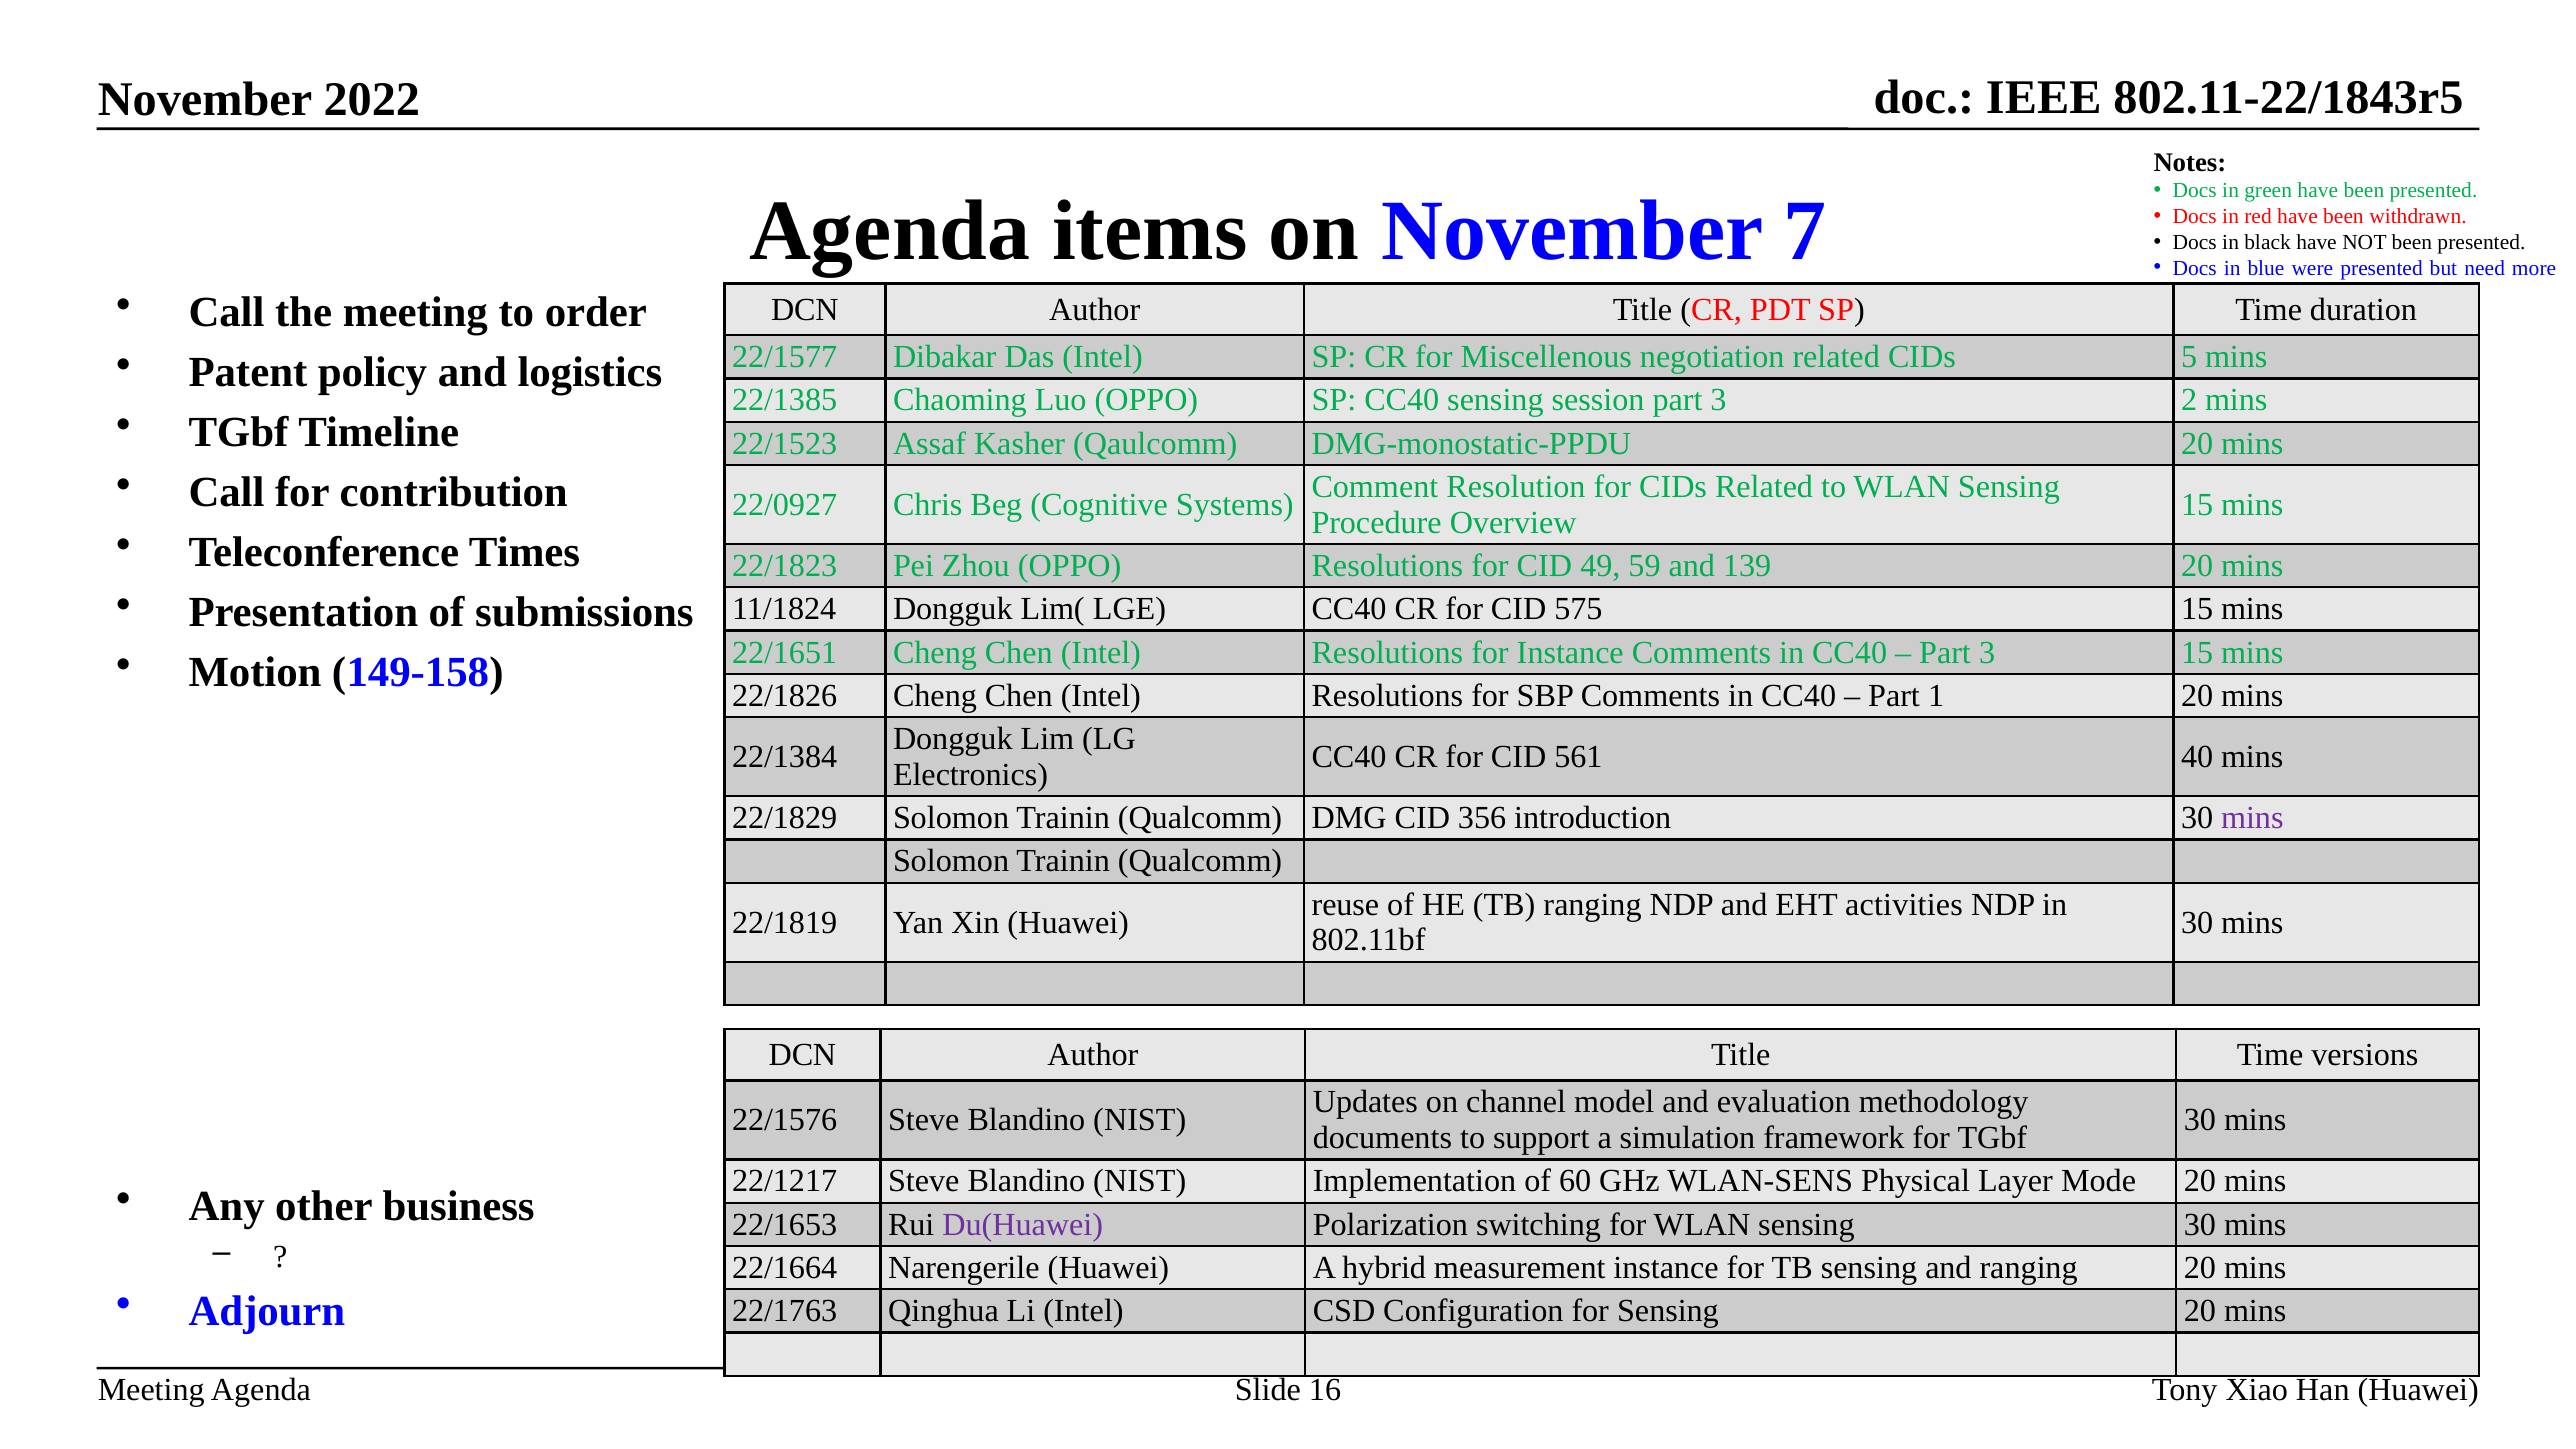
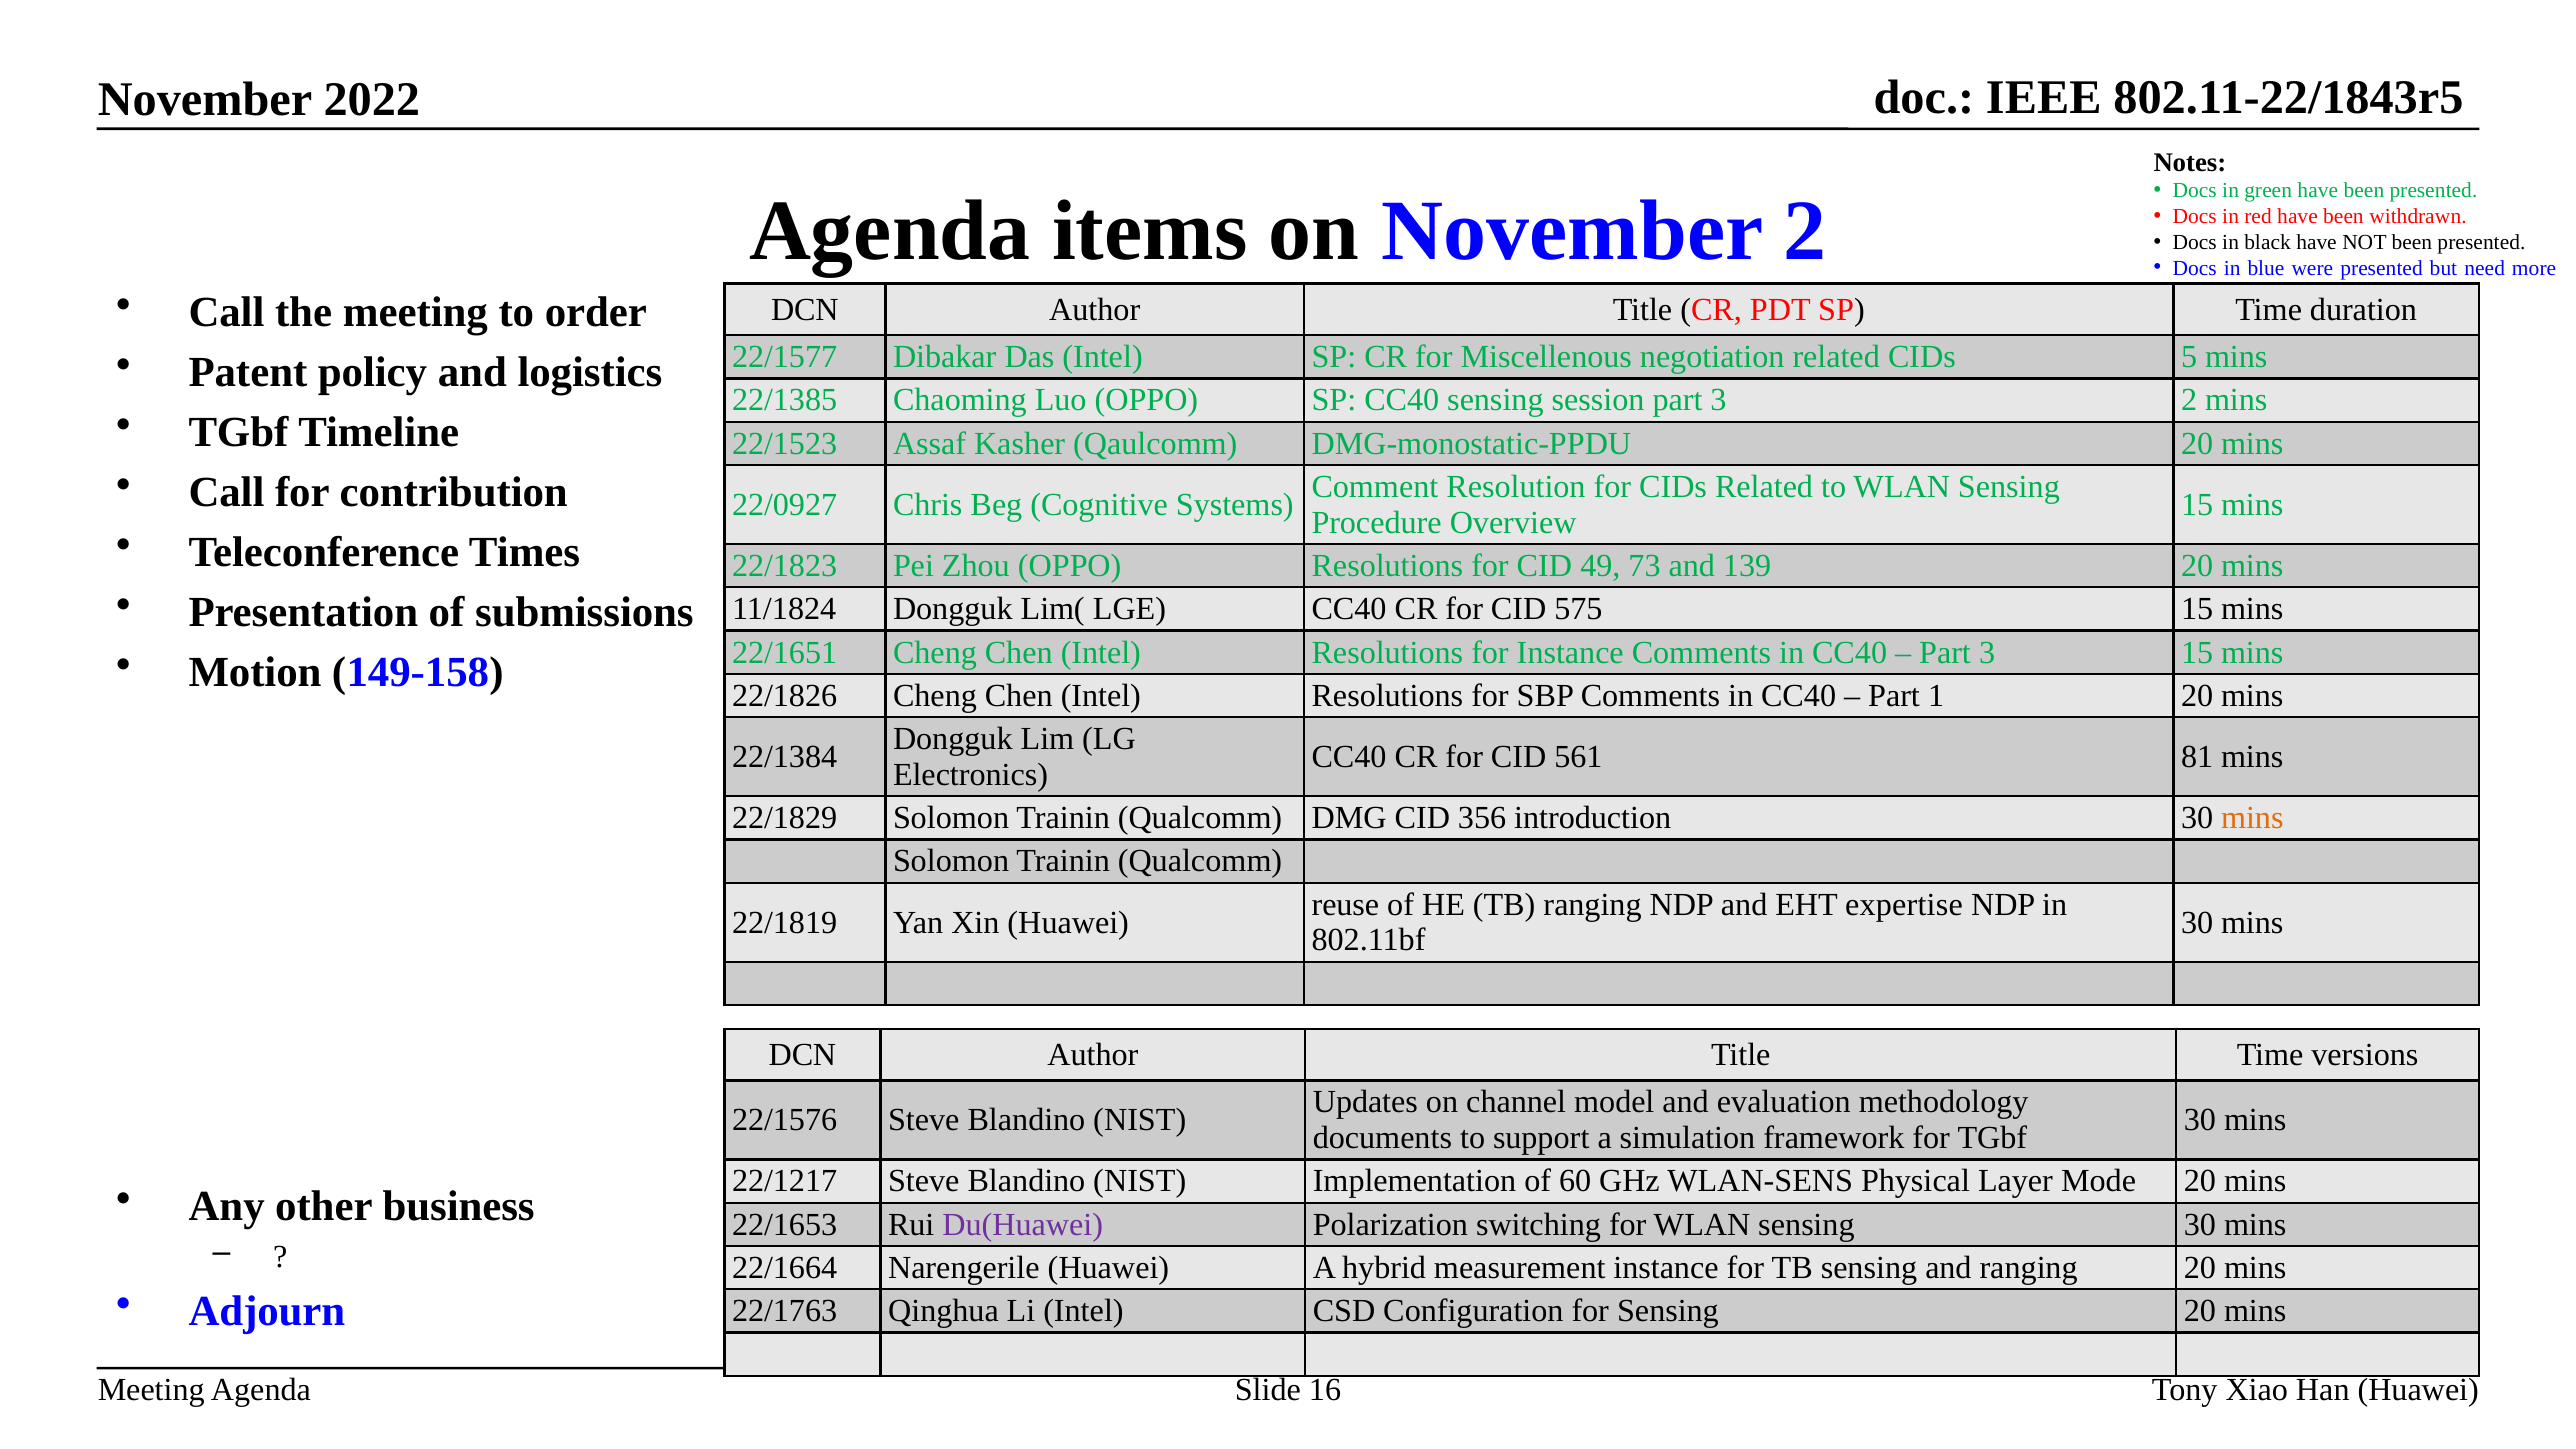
November 7: 7 -> 2
59: 59 -> 73
40: 40 -> 81
mins at (2252, 818) colour: purple -> orange
activities: activities -> expertise
